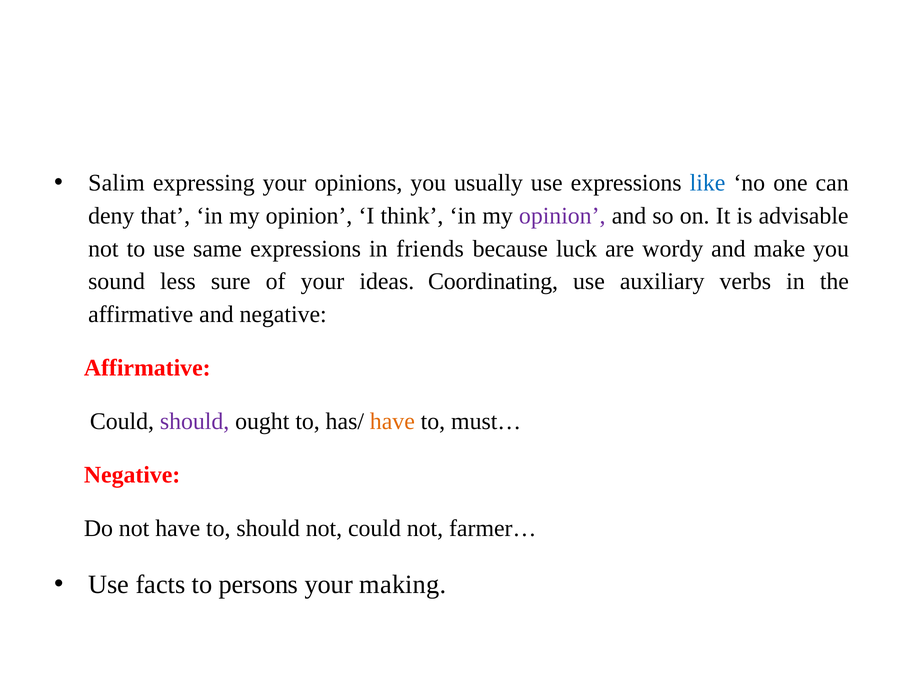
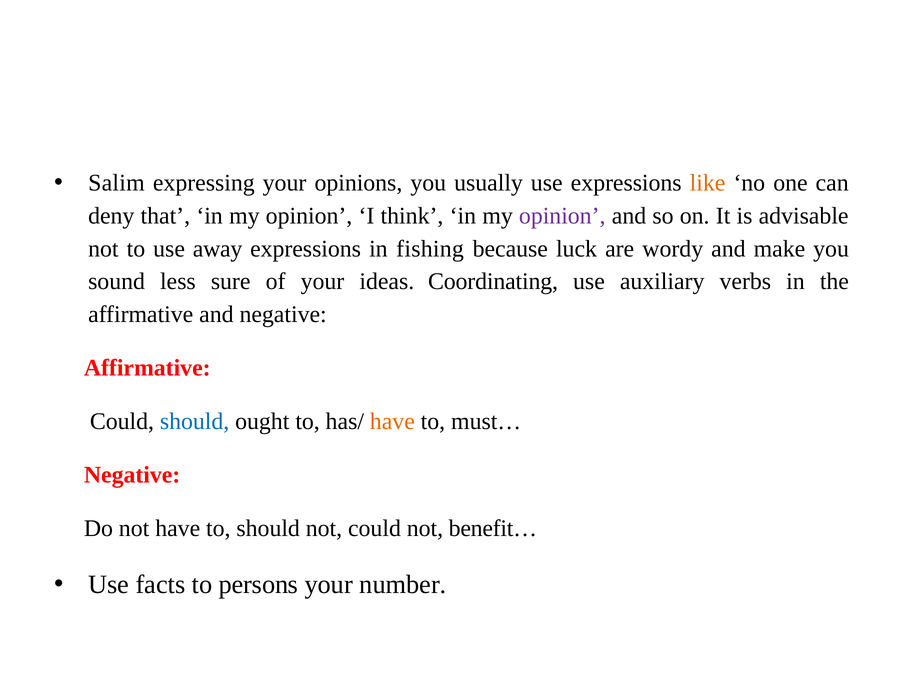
like colour: blue -> orange
same: same -> away
friends: friends -> fishing
should at (195, 421) colour: purple -> blue
farmer…: farmer… -> benefit…
making: making -> number
